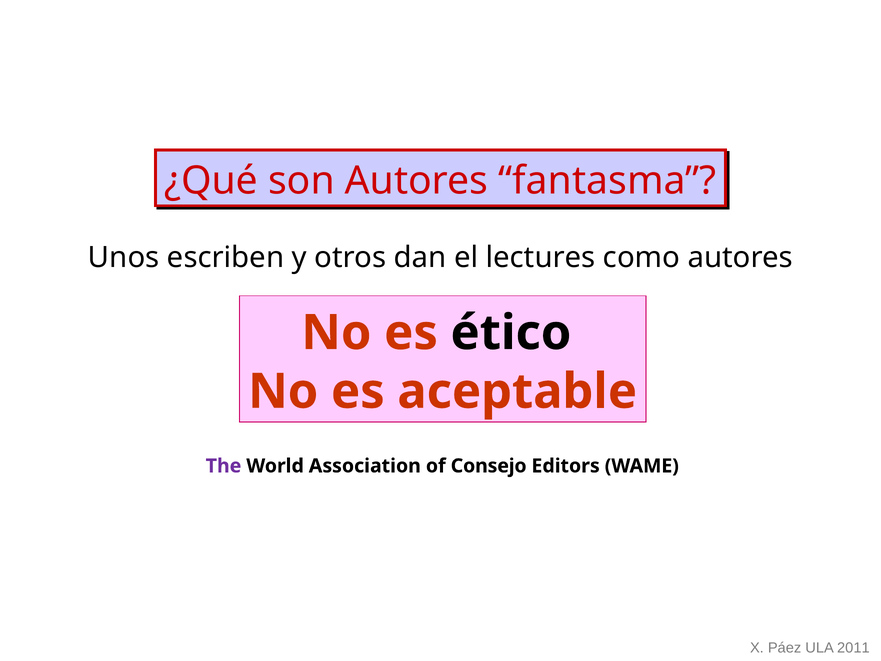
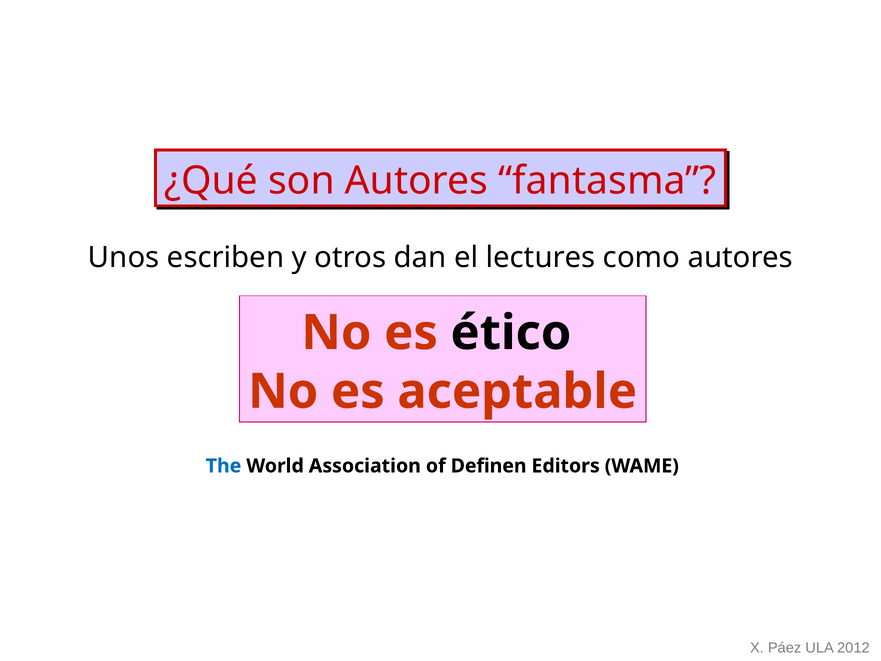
The colour: purple -> blue
Consejo: Consejo -> Definen
2011: 2011 -> 2012
